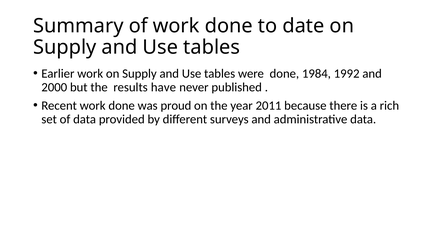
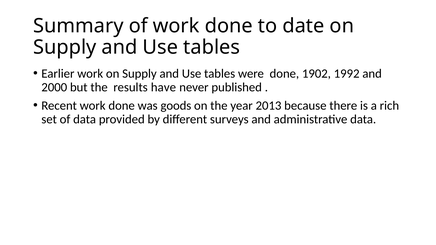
1984: 1984 -> 1902
proud: proud -> goods
2011: 2011 -> 2013
